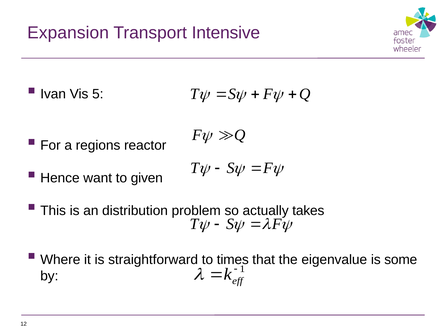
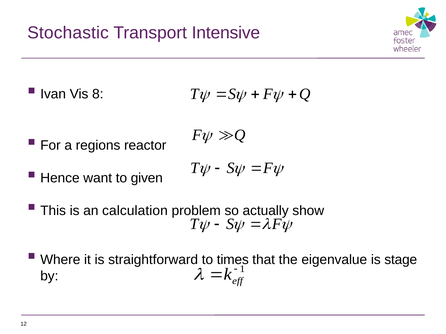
Expansion: Expansion -> Stochastic
5: 5 -> 8
distribution: distribution -> calculation
takes: takes -> show
some: some -> stage
